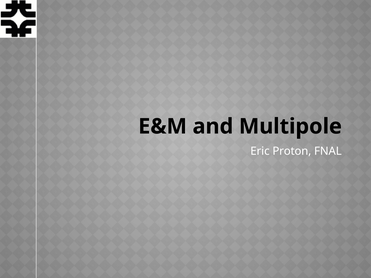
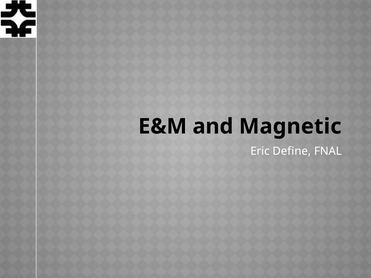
Multipole: Multipole -> Magnetic
Proton: Proton -> Define
